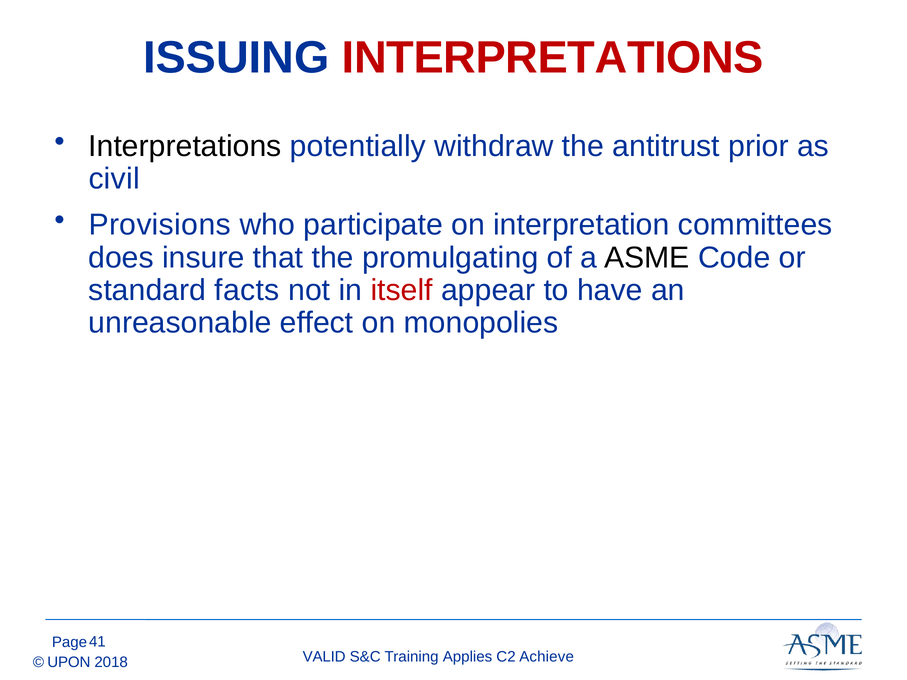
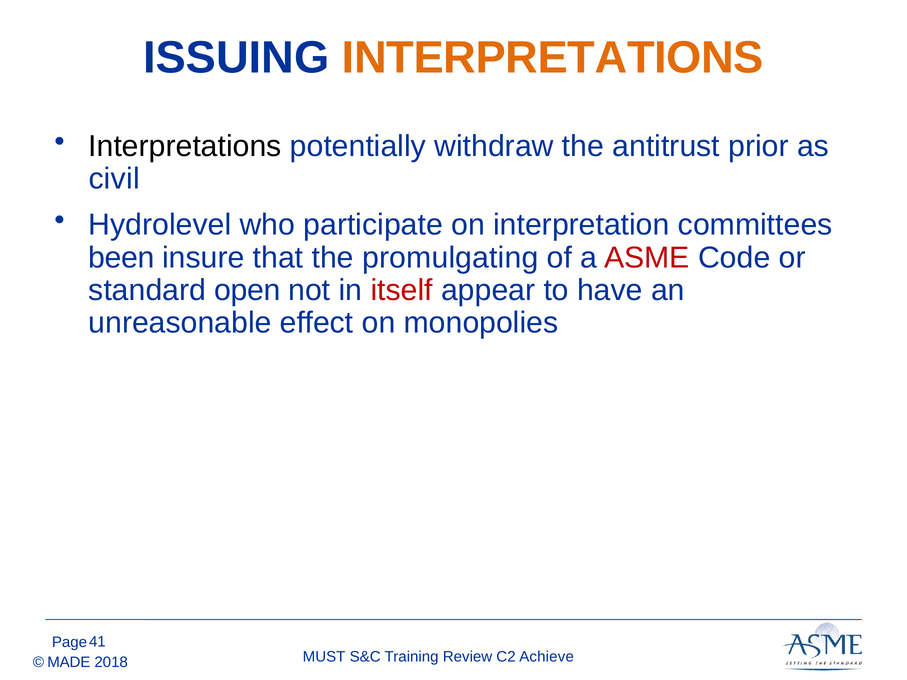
INTERPRETATIONS at (553, 58) colour: red -> orange
Provisions: Provisions -> Hydrolevel
does: does -> been
ASME colour: black -> red
facts: facts -> open
UPON: UPON -> MADE
VALID: VALID -> MUST
Applies: Applies -> Review
